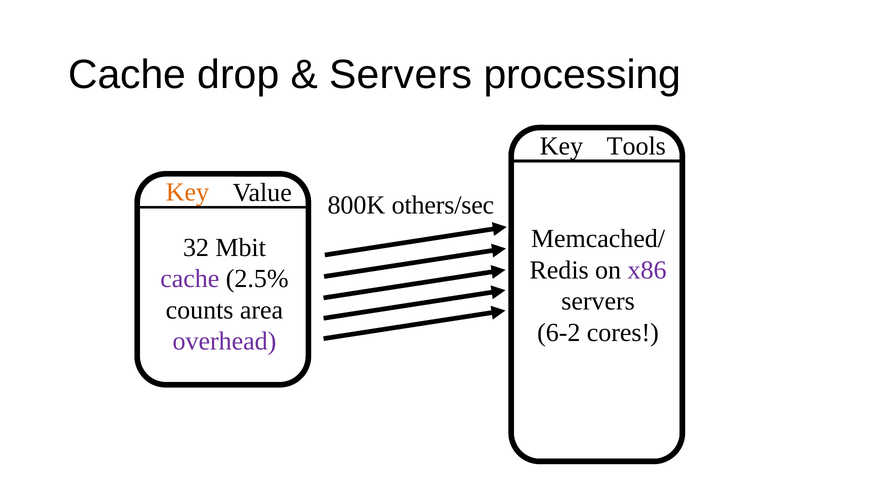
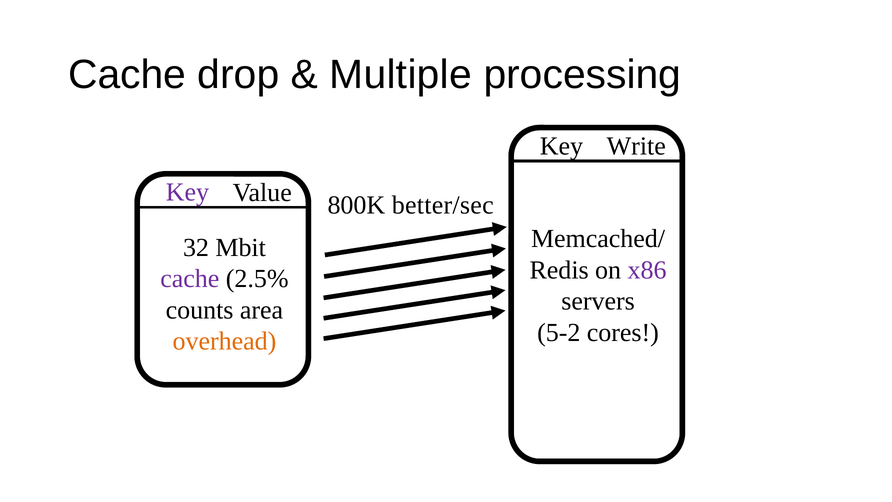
Servers at (401, 75): Servers -> Multiple
Tools: Tools -> Write
Key at (187, 192) colour: orange -> purple
others/sec: others/sec -> better/sec
6-2: 6-2 -> 5-2
overhead colour: purple -> orange
